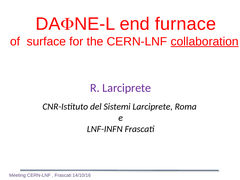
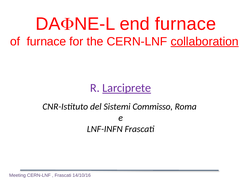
of surface: surface -> furnace
Larciprete at (127, 88) underline: none -> present
Sistemi Larciprete: Larciprete -> Commisso
